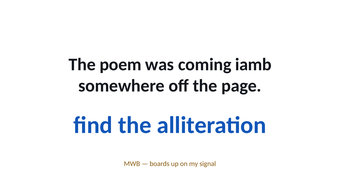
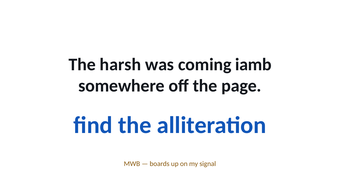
poem: poem -> harsh
